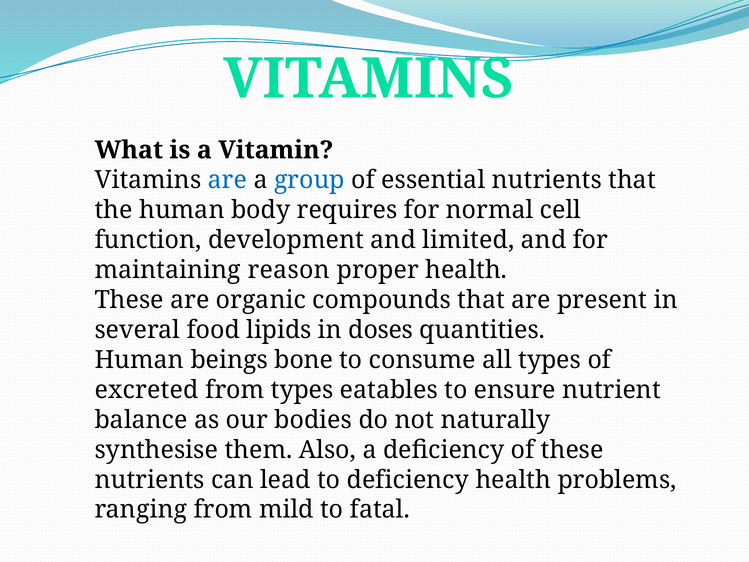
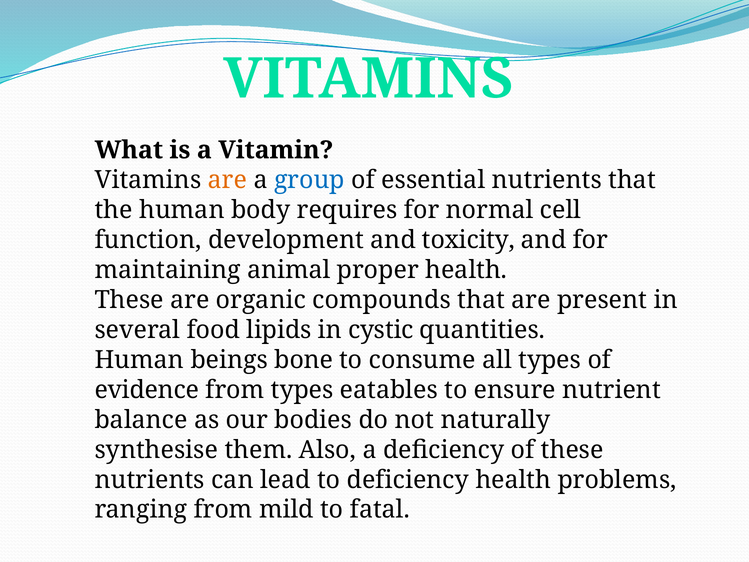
are at (227, 180) colour: blue -> orange
limited: limited -> toxicity
reason: reason -> animal
doses: doses -> cystic
excreted: excreted -> evidence
